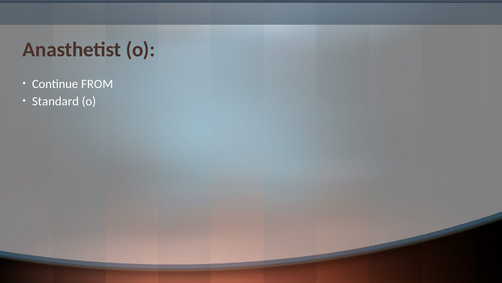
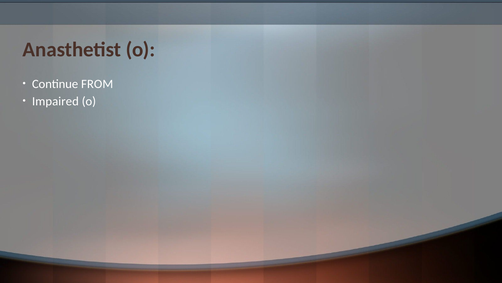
Standard: Standard -> Impaired
